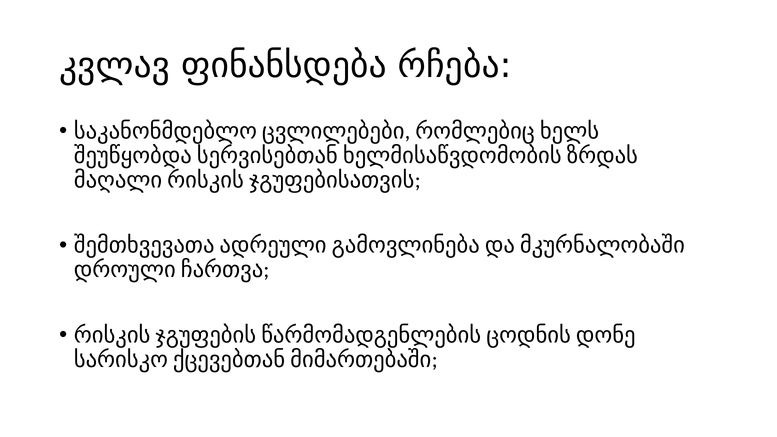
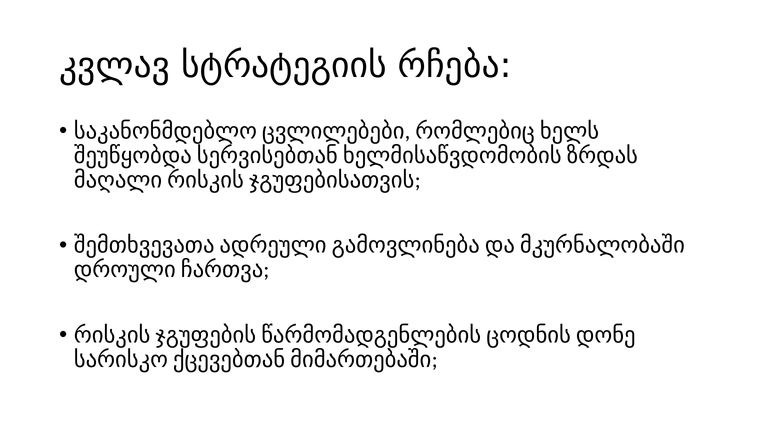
ფინანსდება: ფინანსდება -> სტრატეგიის
